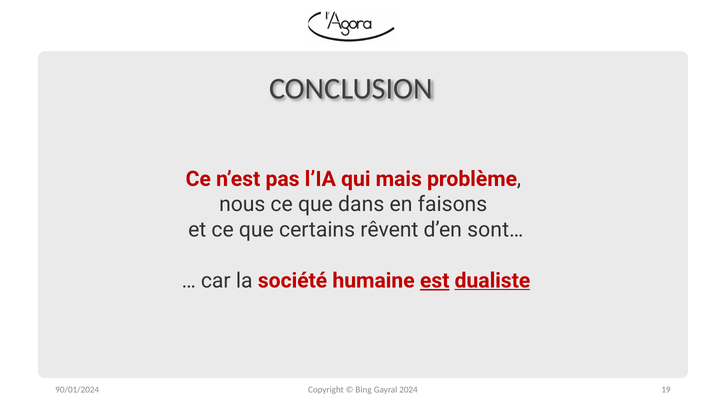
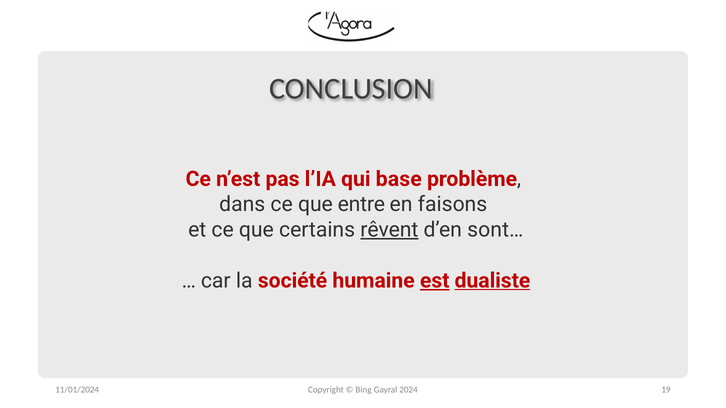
mais: mais -> base
nous: nous -> dans
dans: dans -> entre
rêvent underline: none -> present
90/01/2024: 90/01/2024 -> 11/01/2024
